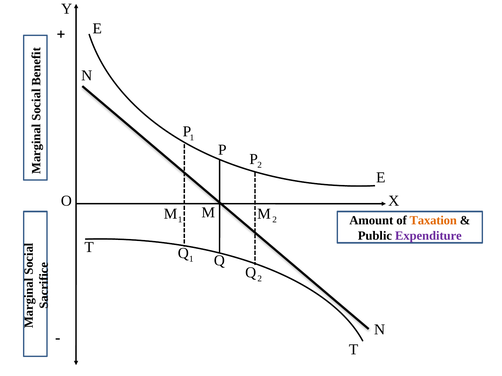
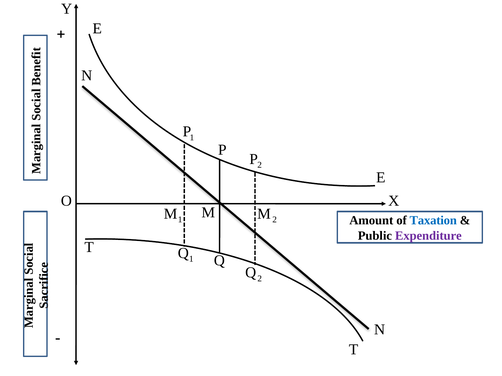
Taxation colour: orange -> blue
